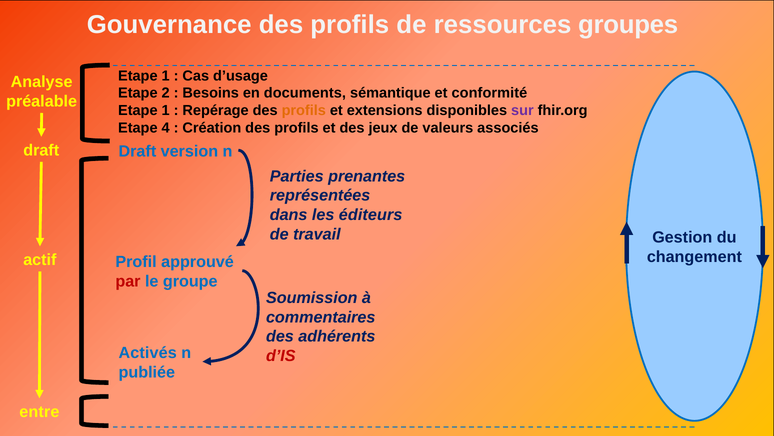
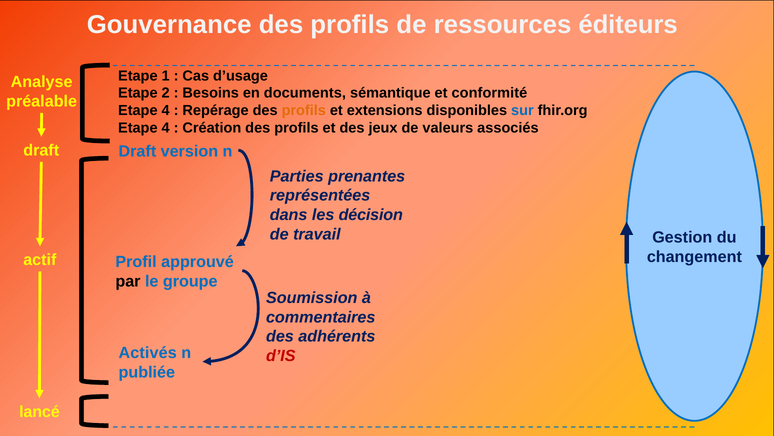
groupes: groupes -> éditeurs
1 at (166, 110): 1 -> 4
sur colour: purple -> blue
éditeurs: éditeurs -> décision
par colour: red -> black
entre: entre -> lancé
